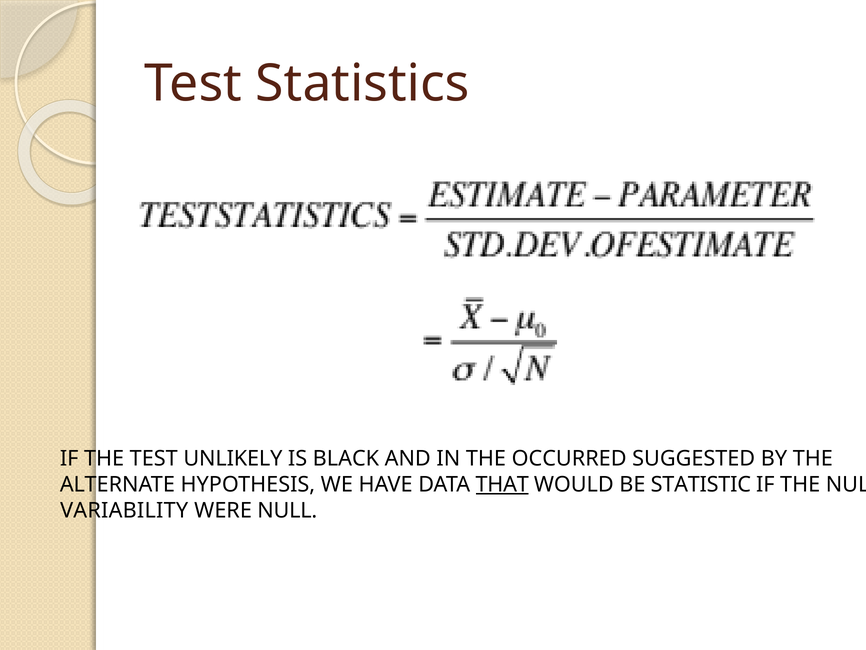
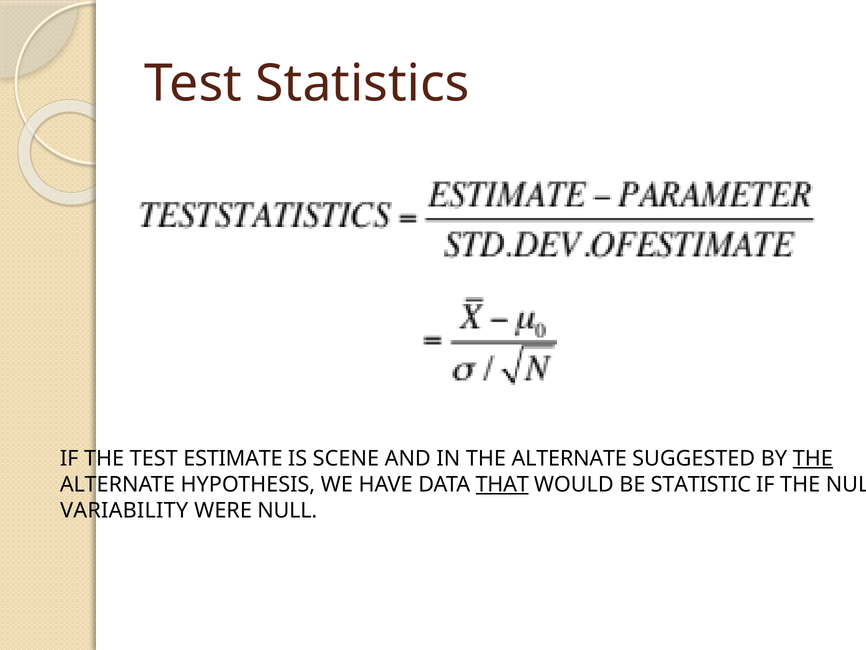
UNLIKELY: UNLIKELY -> ESTIMATE
BLACK: BLACK -> SCENE
IN THE OCCURRED: OCCURRED -> ALTERNATE
THE at (813, 458) underline: none -> present
